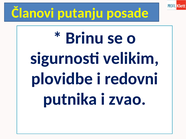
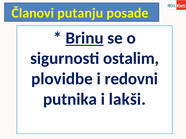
Brinu underline: none -> present
velikim: velikim -> ostalim
zvao: zvao -> lakši
